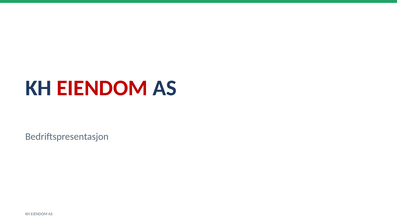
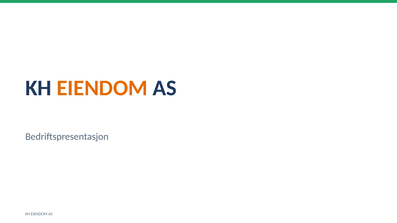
EIENDOM at (102, 88) colour: red -> orange
